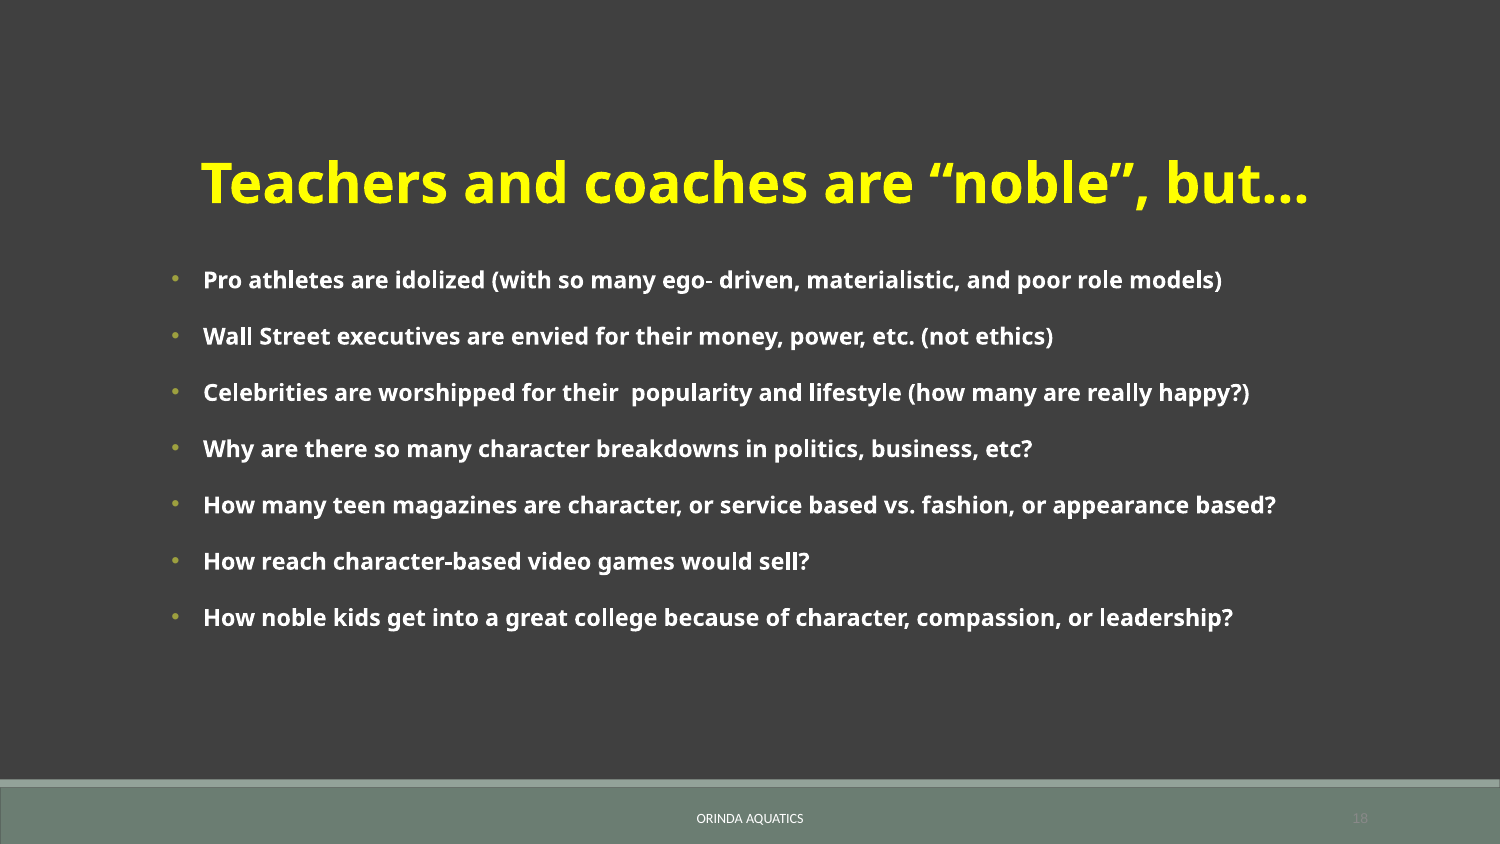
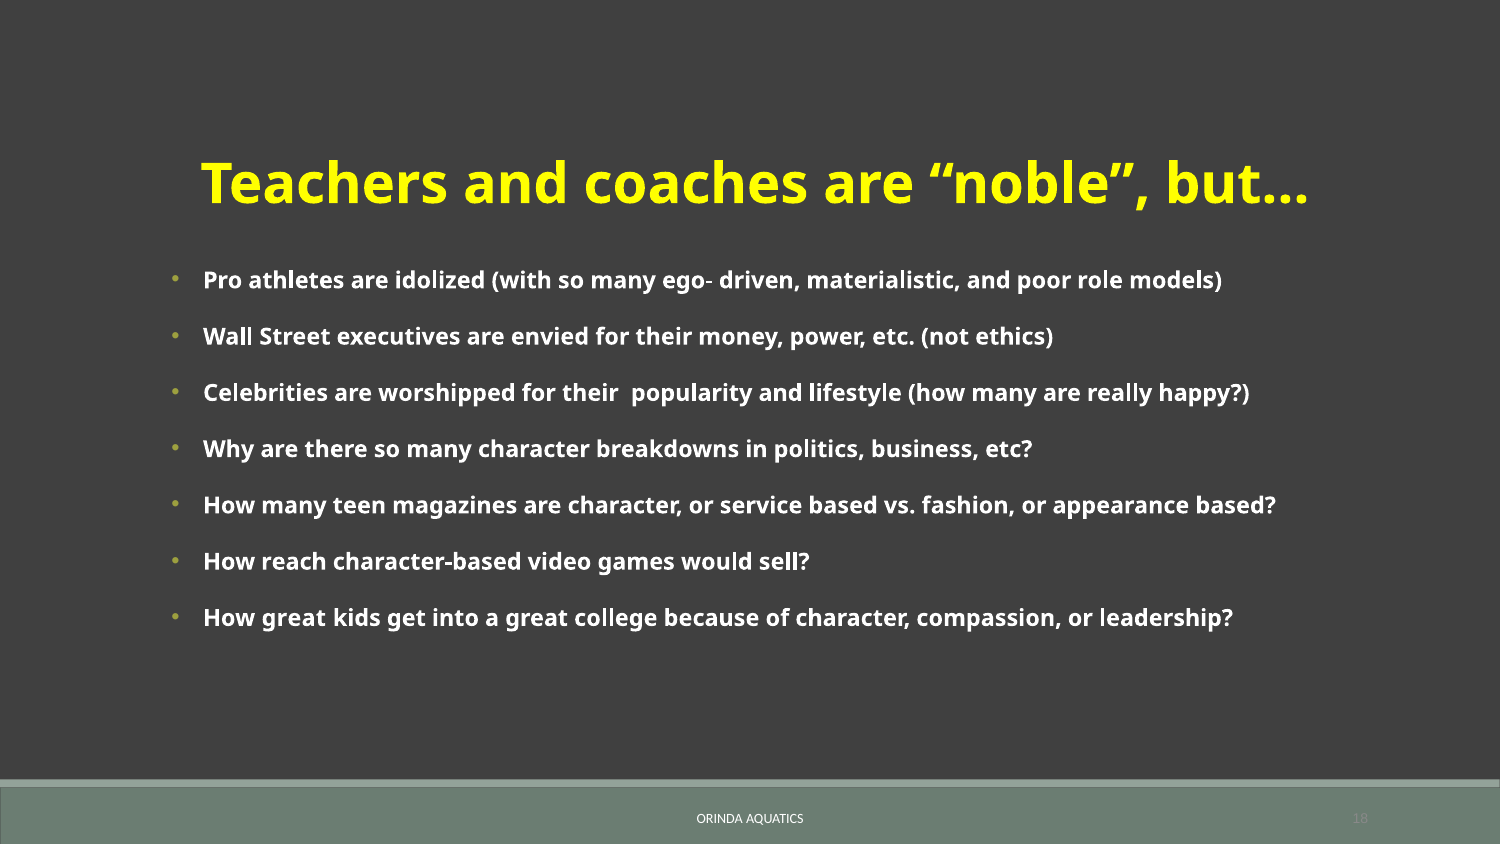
How noble: noble -> great
